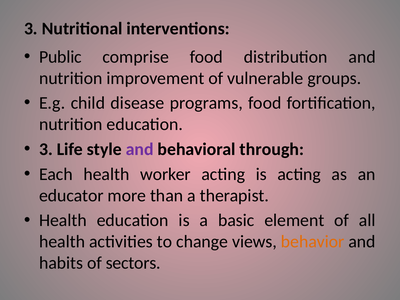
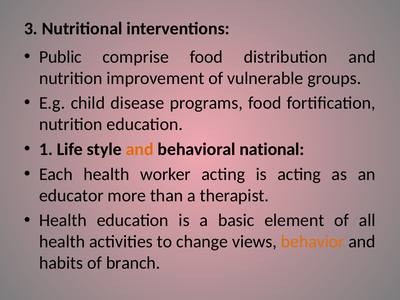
3 at (46, 149): 3 -> 1
and at (140, 149) colour: purple -> orange
through: through -> national
sectors: sectors -> branch
